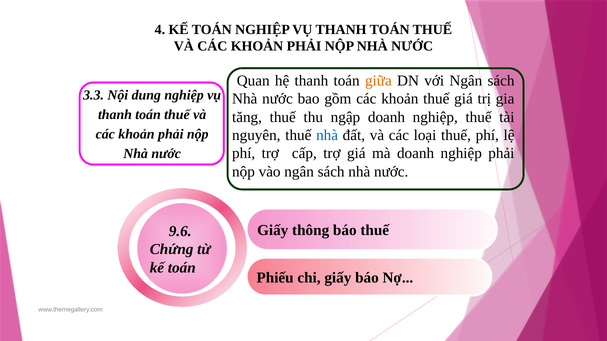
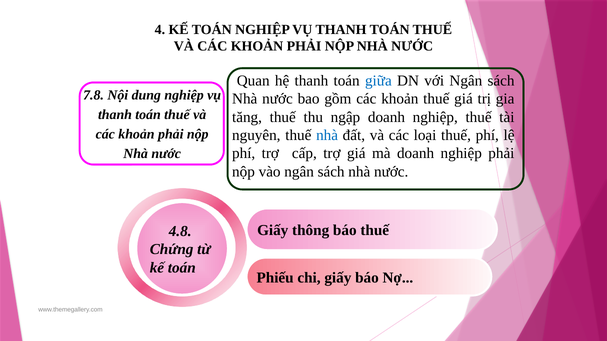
giữa colour: orange -> blue
3.3: 3.3 -> 7.8
9.6: 9.6 -> 4.8
